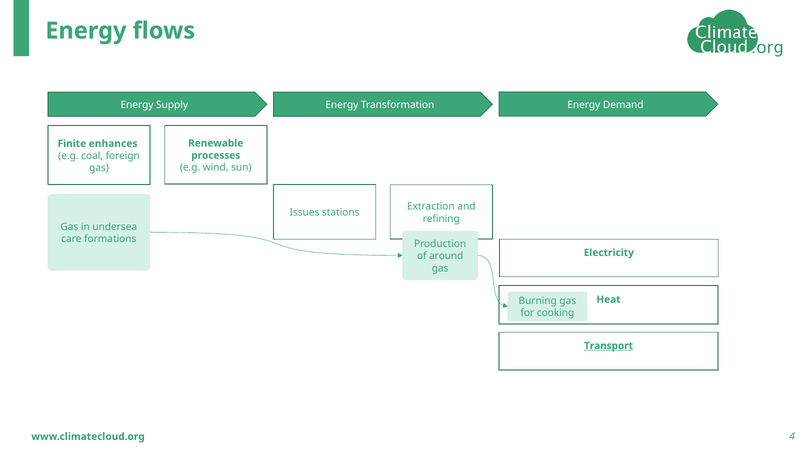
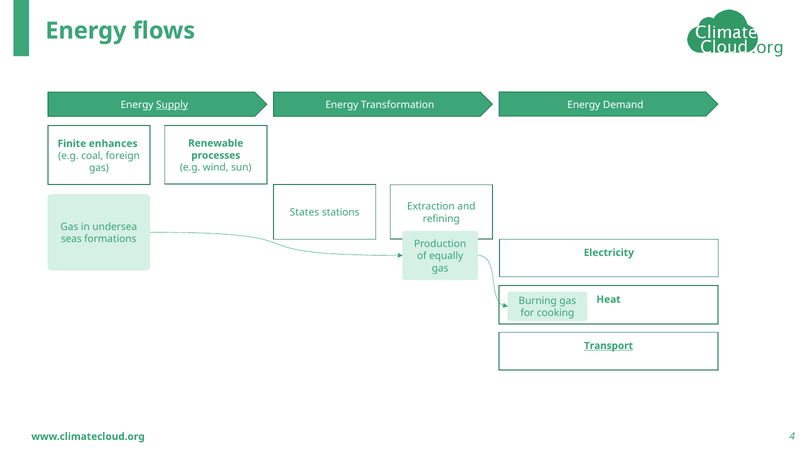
Supply underline: none -> present
Issues: Issues -> States
care: care -> seas
around: around -> equally
